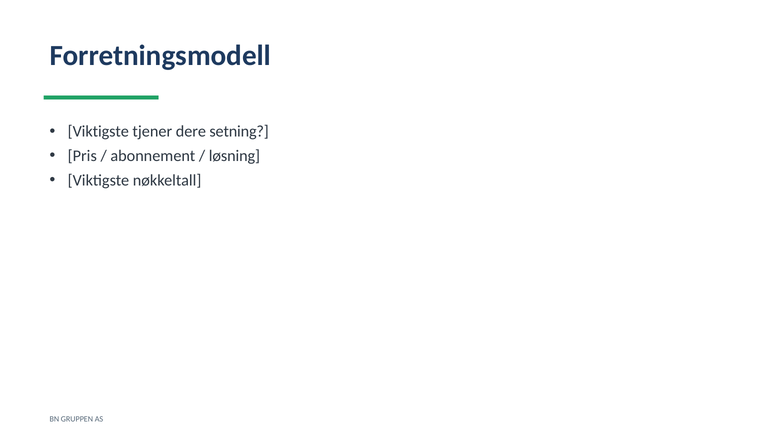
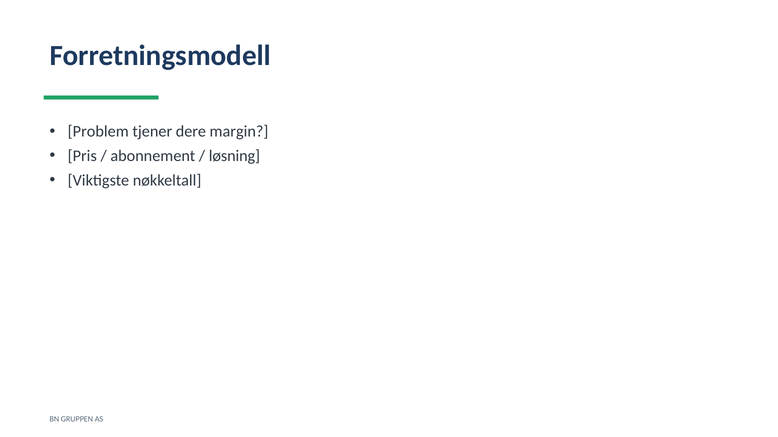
Viktigste at (98, 132): Viktigste -> Problem
setning: setning -> margin
